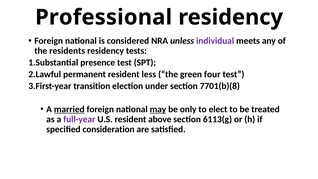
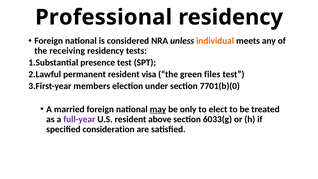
individual colour: purple -> orange
residents: residents -> receiving
less: less -> visa
four: four -> files
transition: transition -> members
7701(b)(8: 7701(b)(8 -> 7701(b)(0
married underline: present -> none
6113(g: 6113(g -> 6033(g
